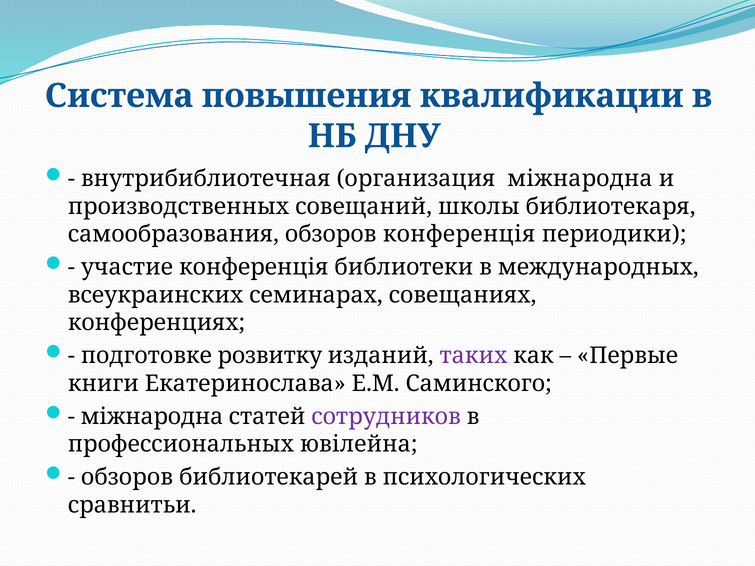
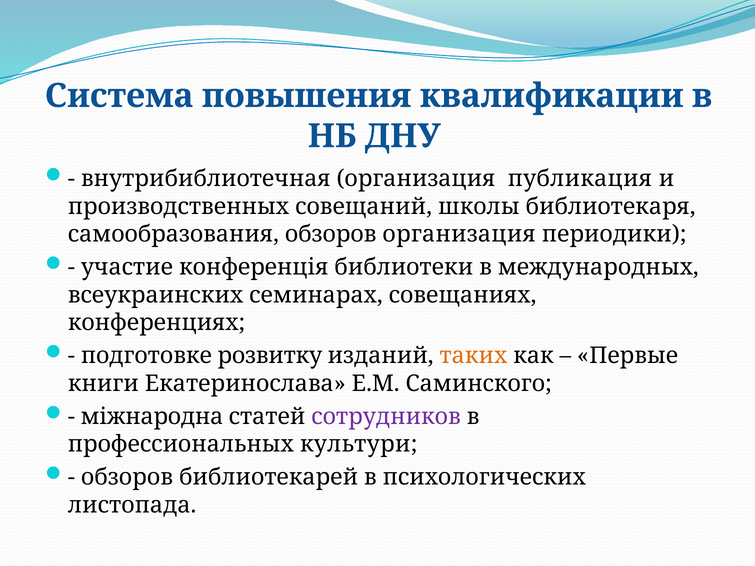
организация міжнародна: міжнародна -> публикация
обзоров конференція: конференція -> организация
таких colour: purple -> orange
ювілейна: ювілейна -> культури
сравнитьи: сравнитьи -> листопада
